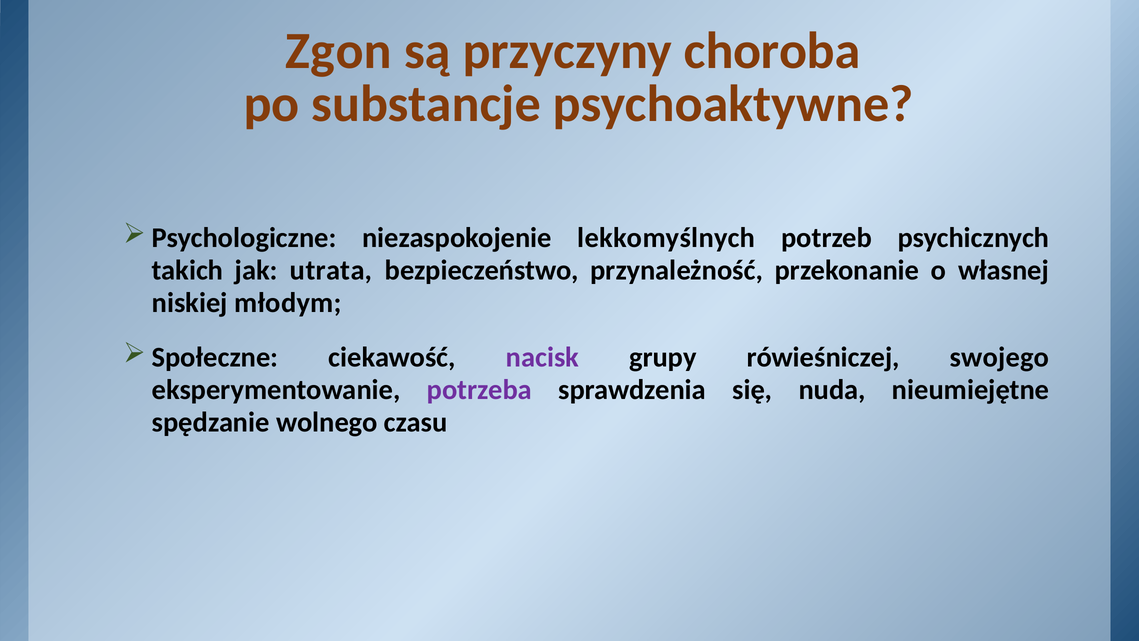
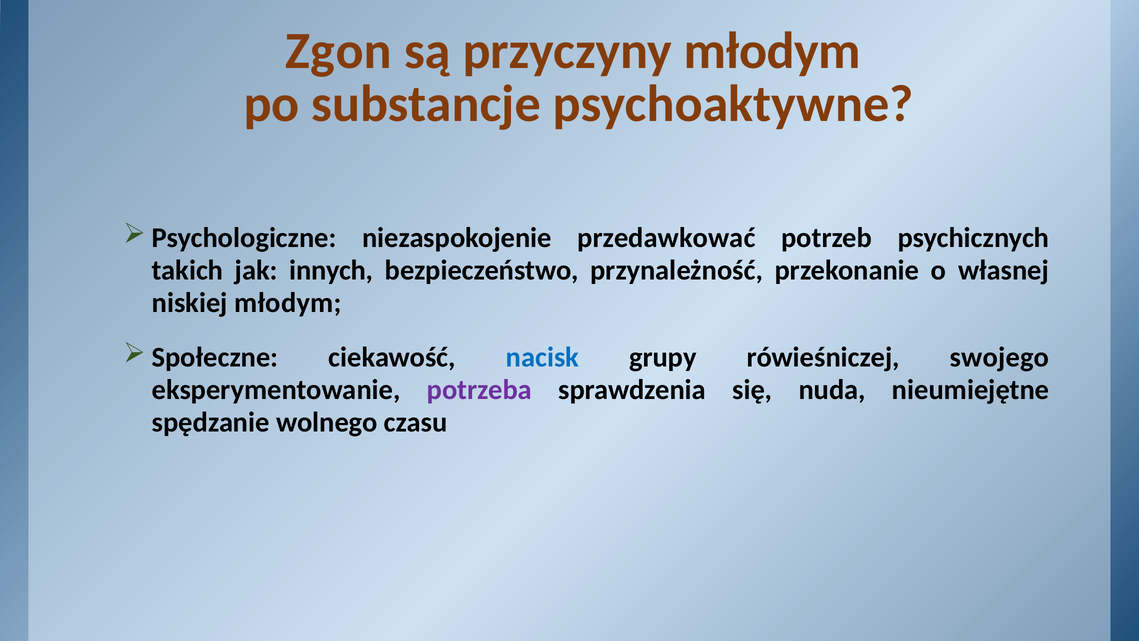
przyczyny choroba: choroba -> młodym
lekkomyślnych: lekkomyślnych -> przedawkować
utrata: utrata -> innych
nacisk colour: purple -> blue
